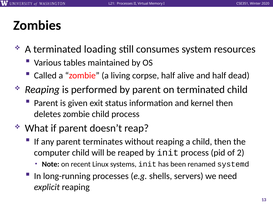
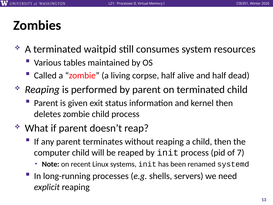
loading: loading -> waitpid
2: 2 -> 7
